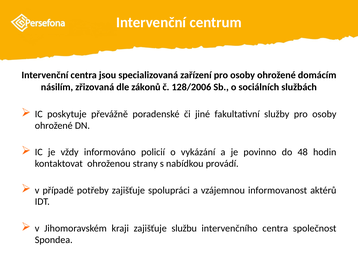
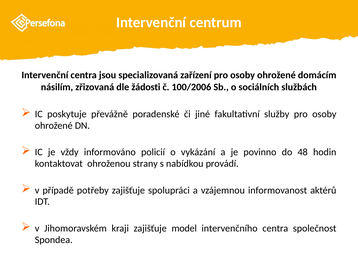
zákonů: zákonů -> žádosti
128/2006: 128/2006 -> 100/2006
službu: službu -> model
